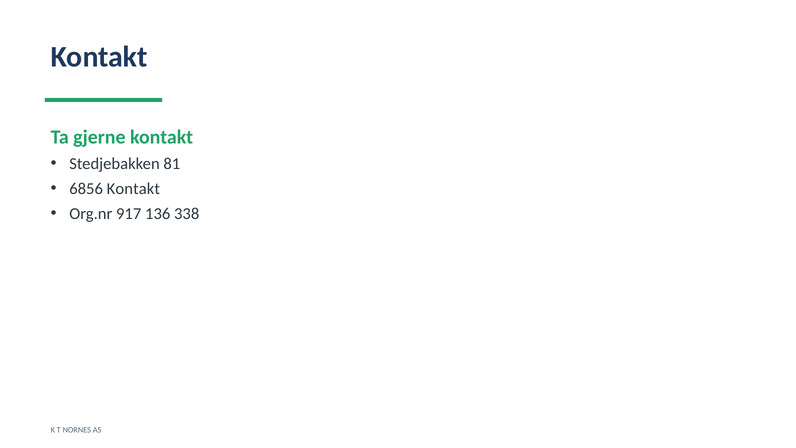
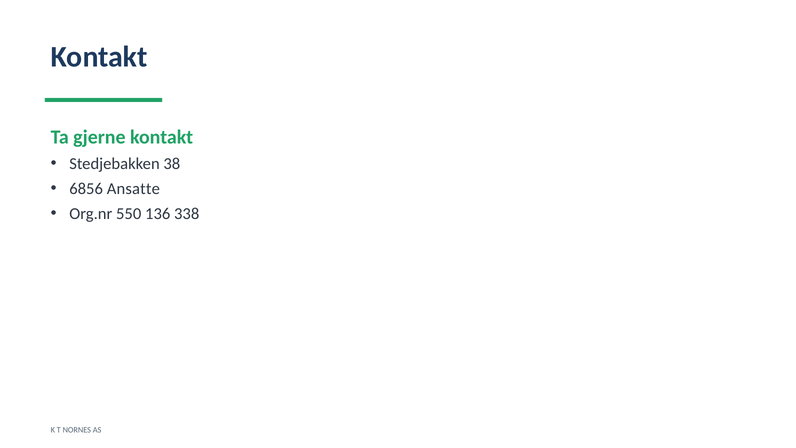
81: 81 -> 38
6856 Kontakt: Kontakt -> Ansatte
917: 917 -> 550
